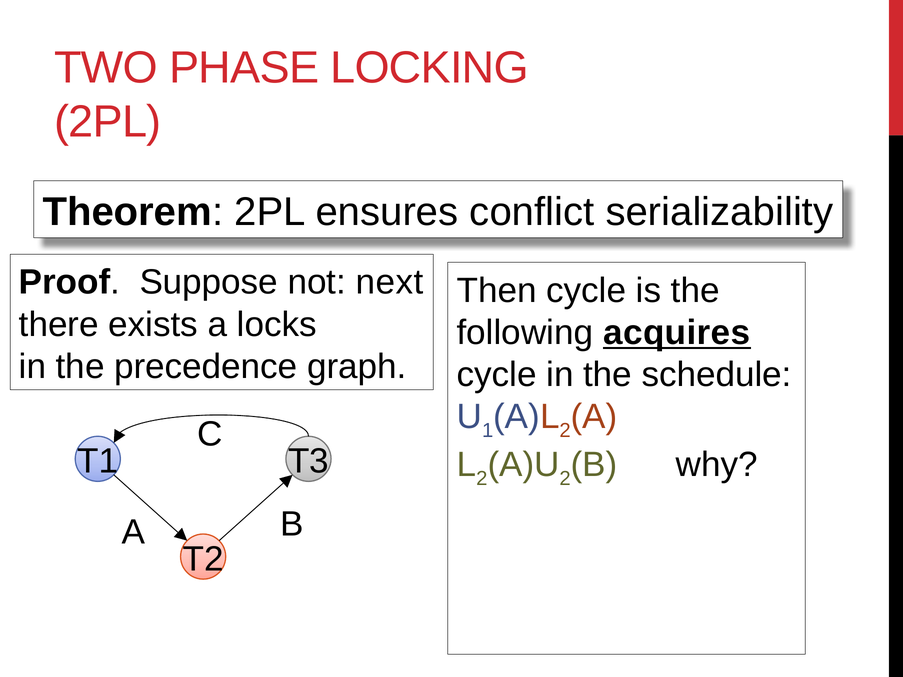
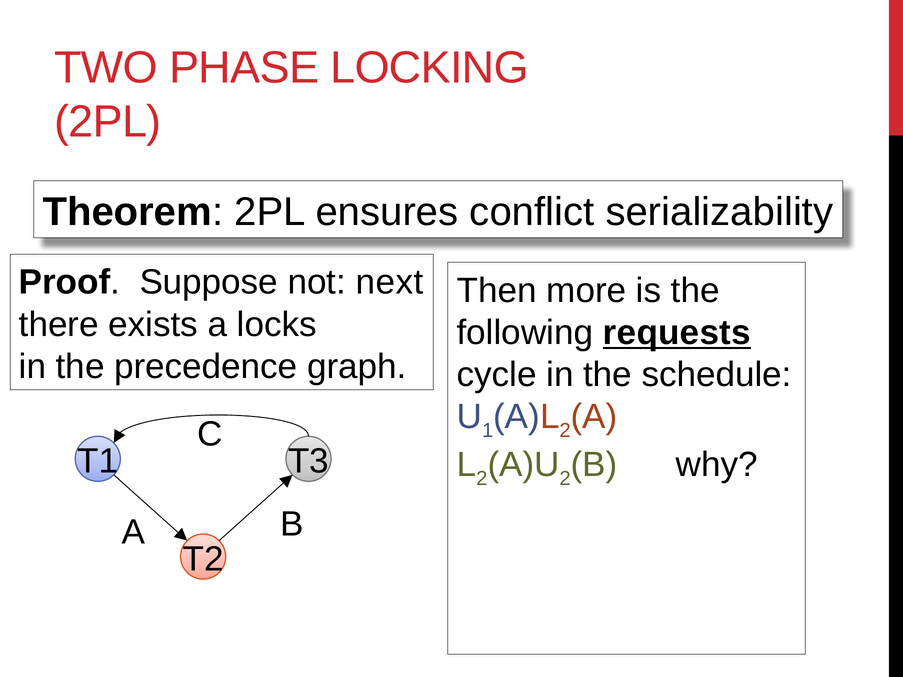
Then cycle: cycle -> more
acquires: acquires -> requests
